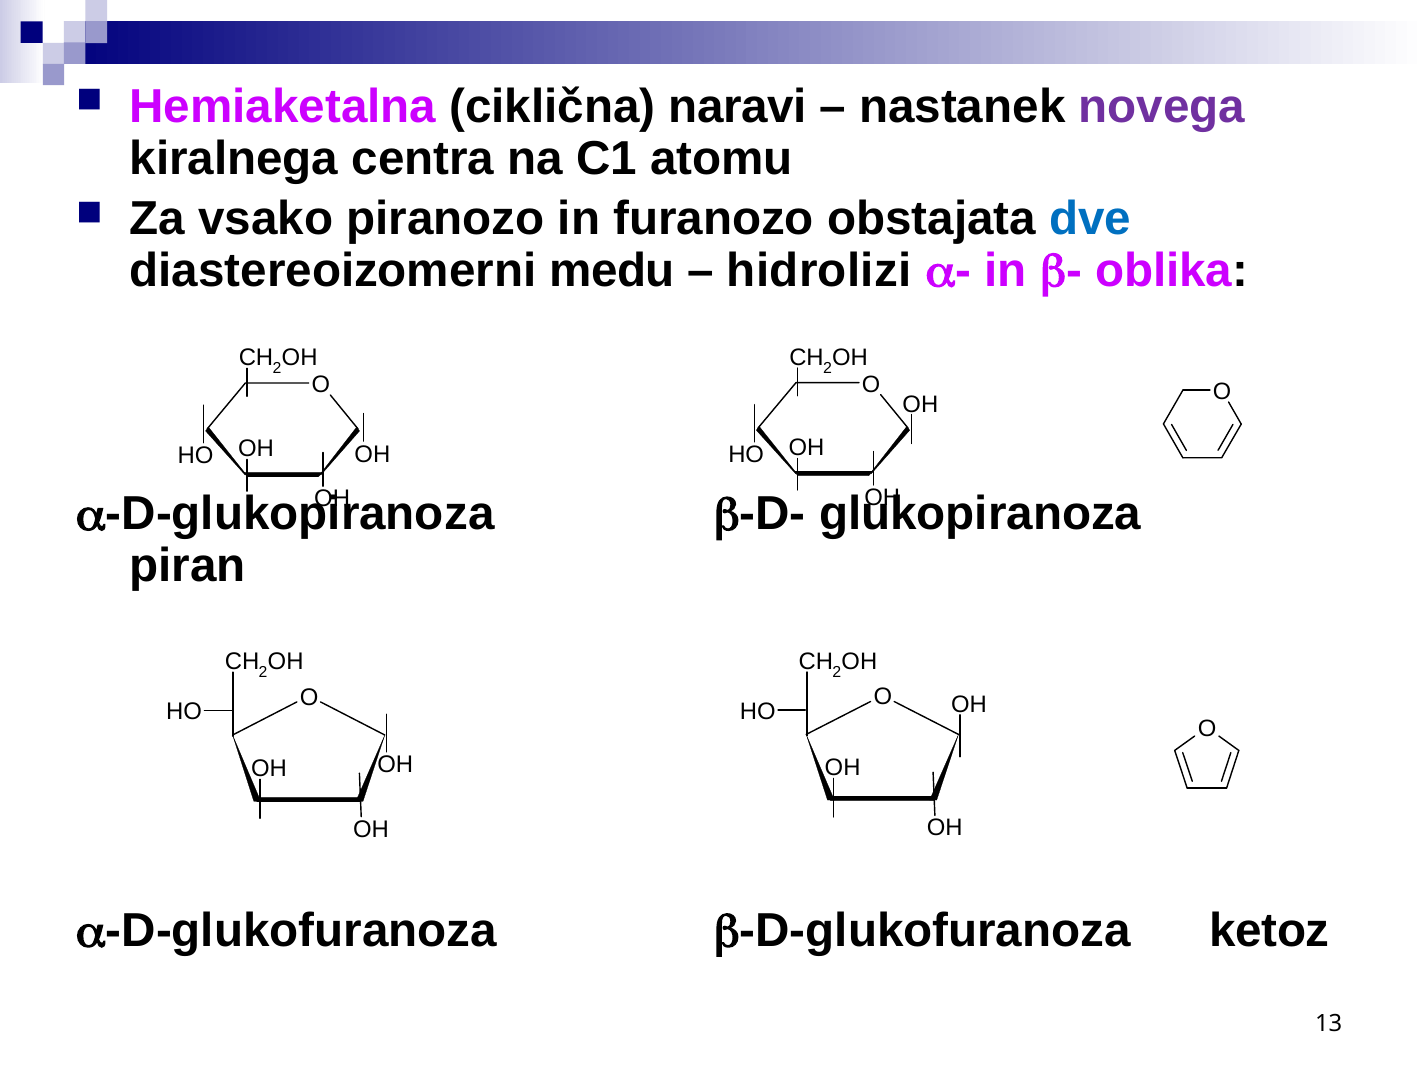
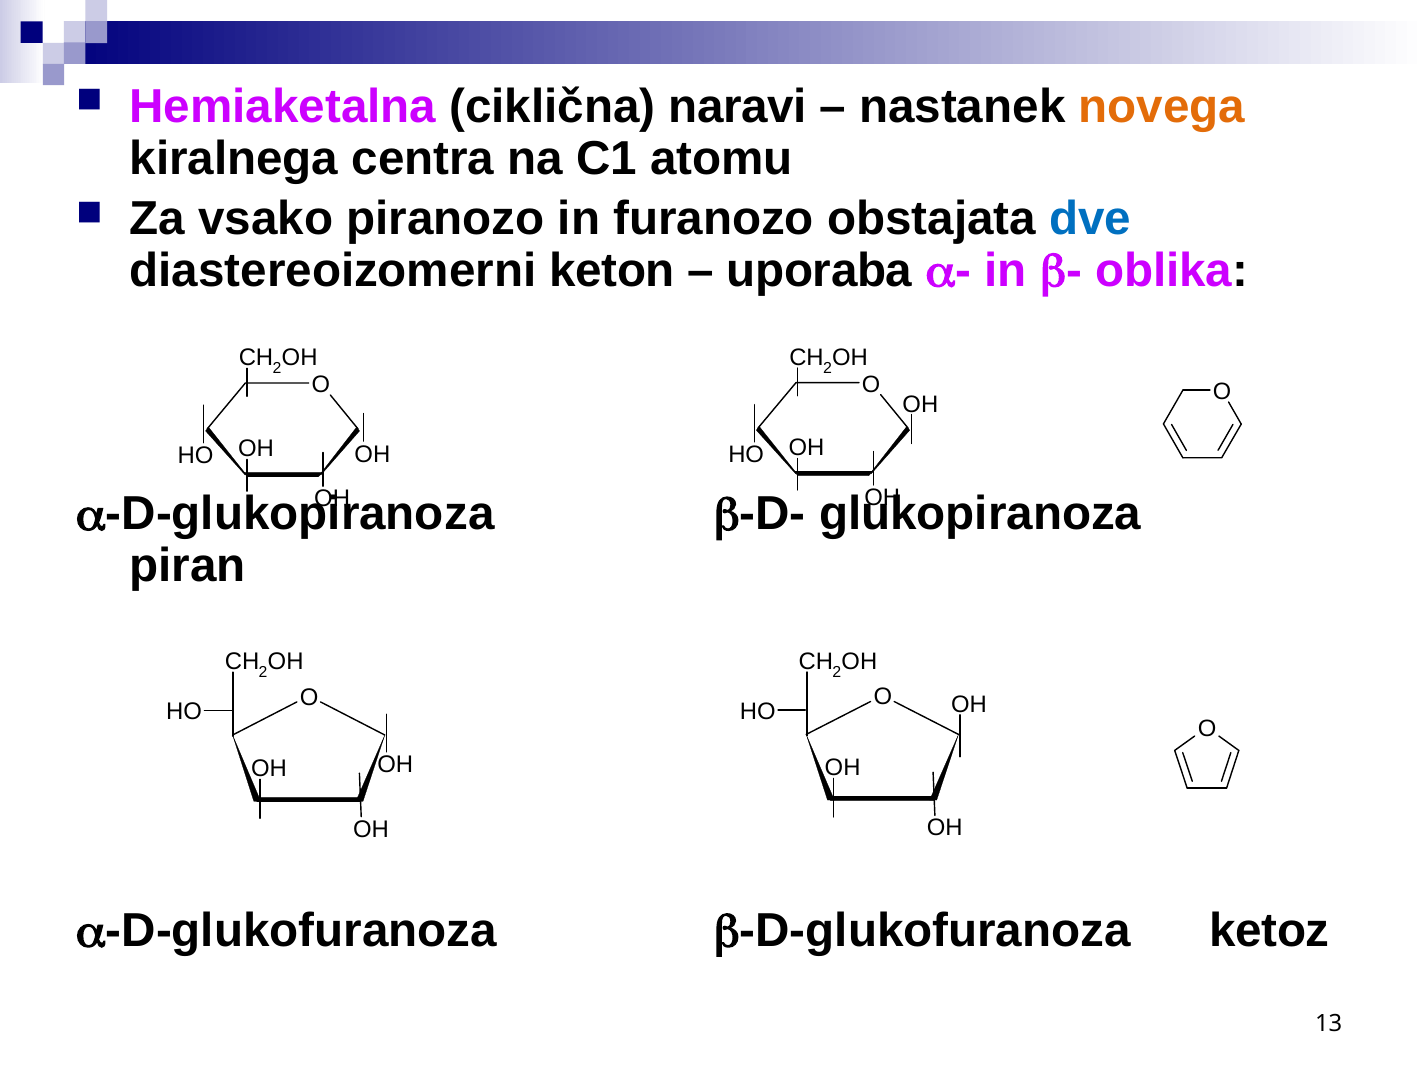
novega colour: purple -> orange
medu: medu -> keton
hidrolizi: hidrolizi -> uporaba
